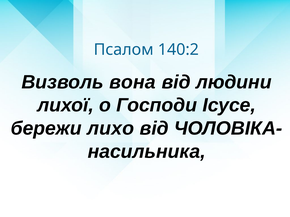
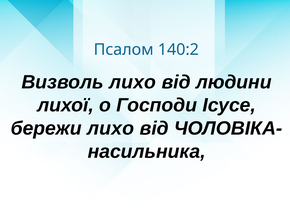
Визволь вона: вона -> лихо
